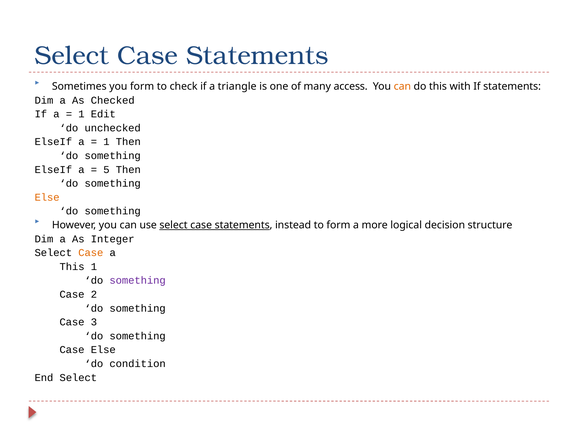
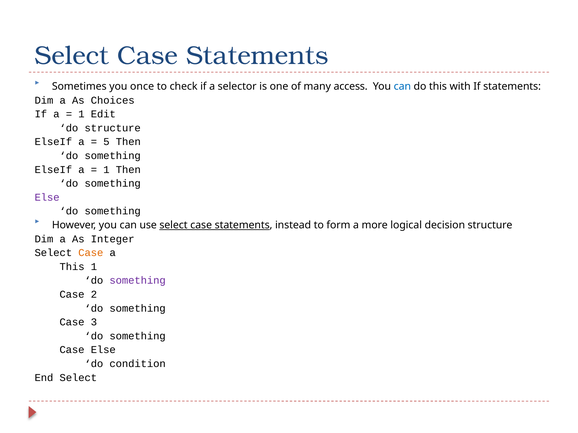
you form: form -> once
triangle: triangle -> selector
can at (402, 87) colour: orange -> blue
Checked: Checked -> Choices
do unchecked: unchecked -> structure
1 at (106, 142): 1 -> 5
5 at (106, 170): 5 -> 1
Else at (47, 198) colour: orange -> purple
